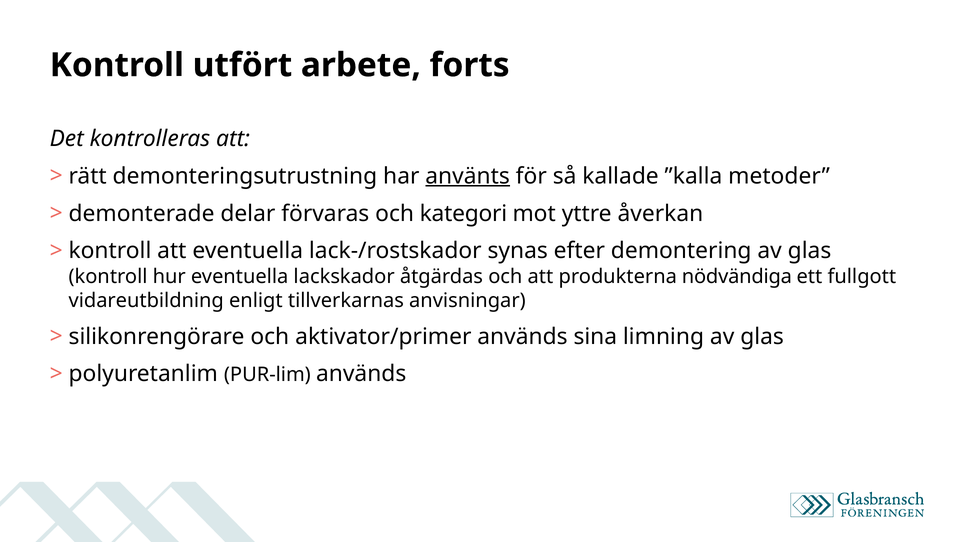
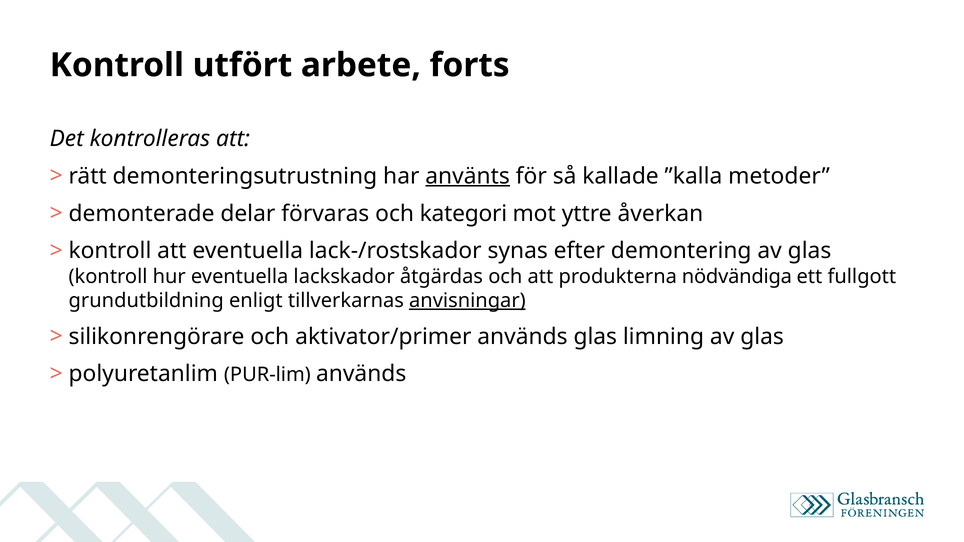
vidareutbildning: vidareutbildning -> grundutbildning
anvisningar underline: none -> present
används sina: sina -> glas
